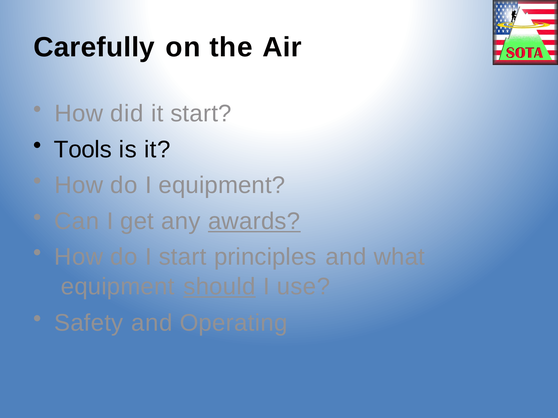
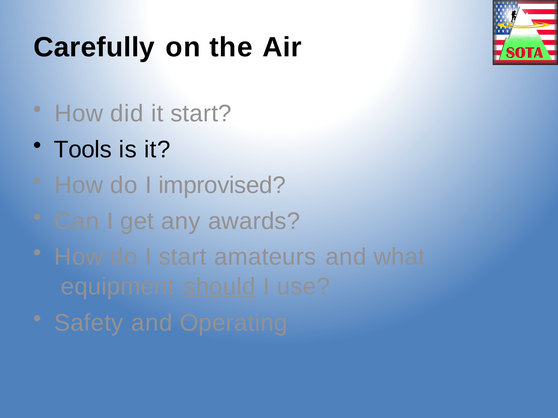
I equipment: equipment -> improvised
awards underline: present -> none
principles: principles -> amateurs
